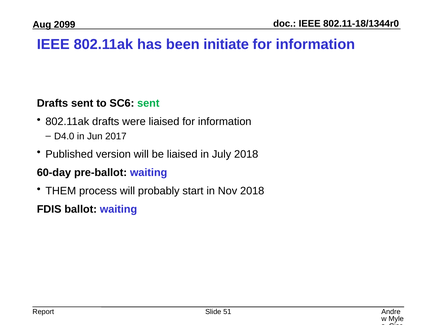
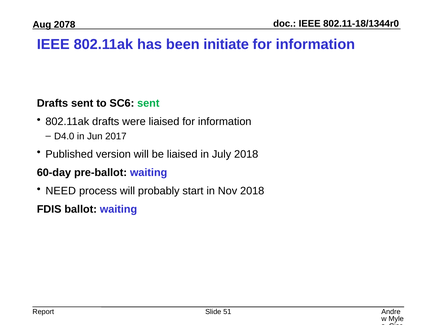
2099: 2099 -> 2078
THEM: THEM -> NEED
